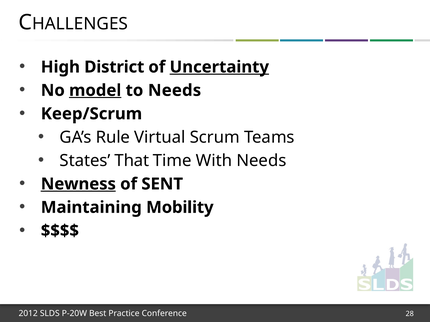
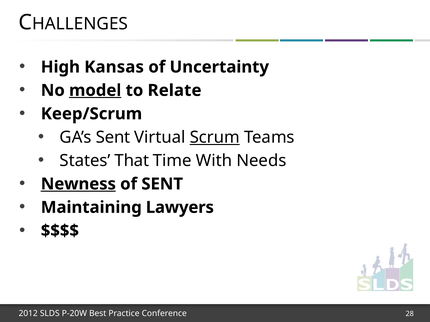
District: District -> Kansas
Uncertainty underline: present -> none
to Needs: Needs -> Relate
GA’s Rule: Rule -> Sent
Scrum underline: none -> present
Mobility: Mobility -> Lawyers
